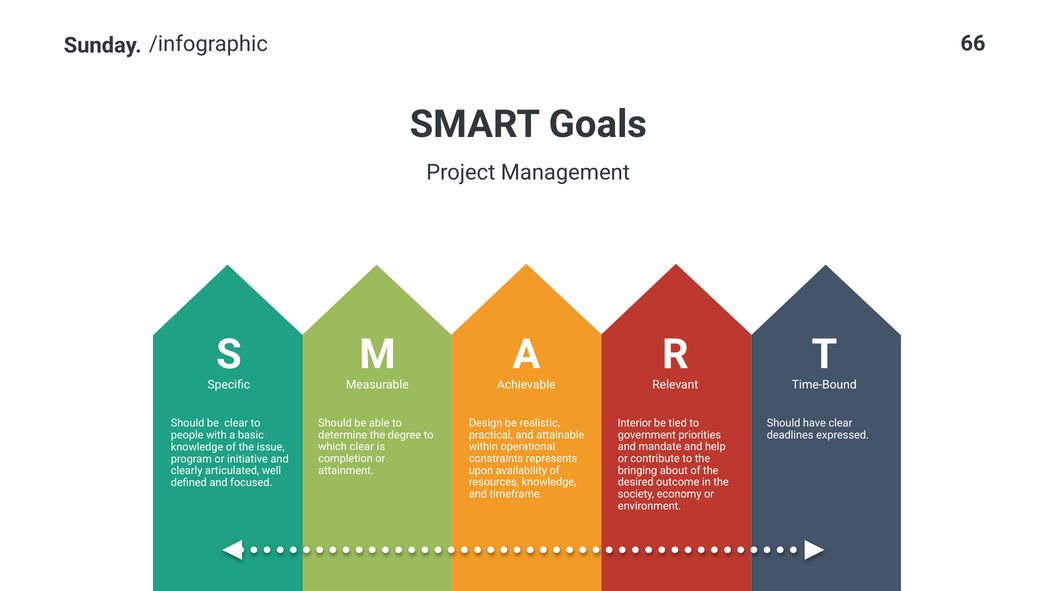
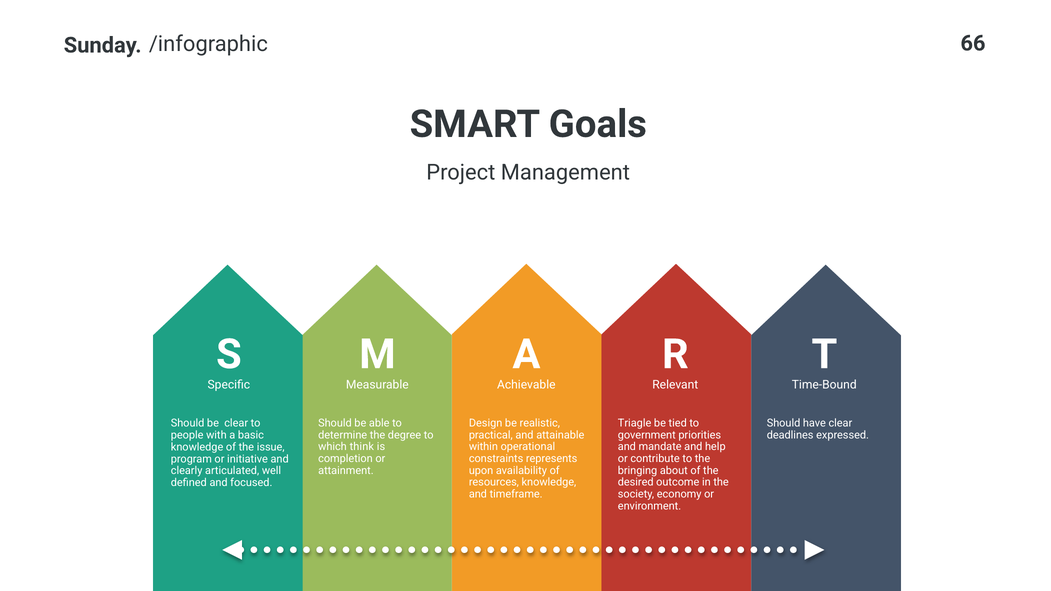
Interior: Interior -> Triagle
which clear: clear -> think
